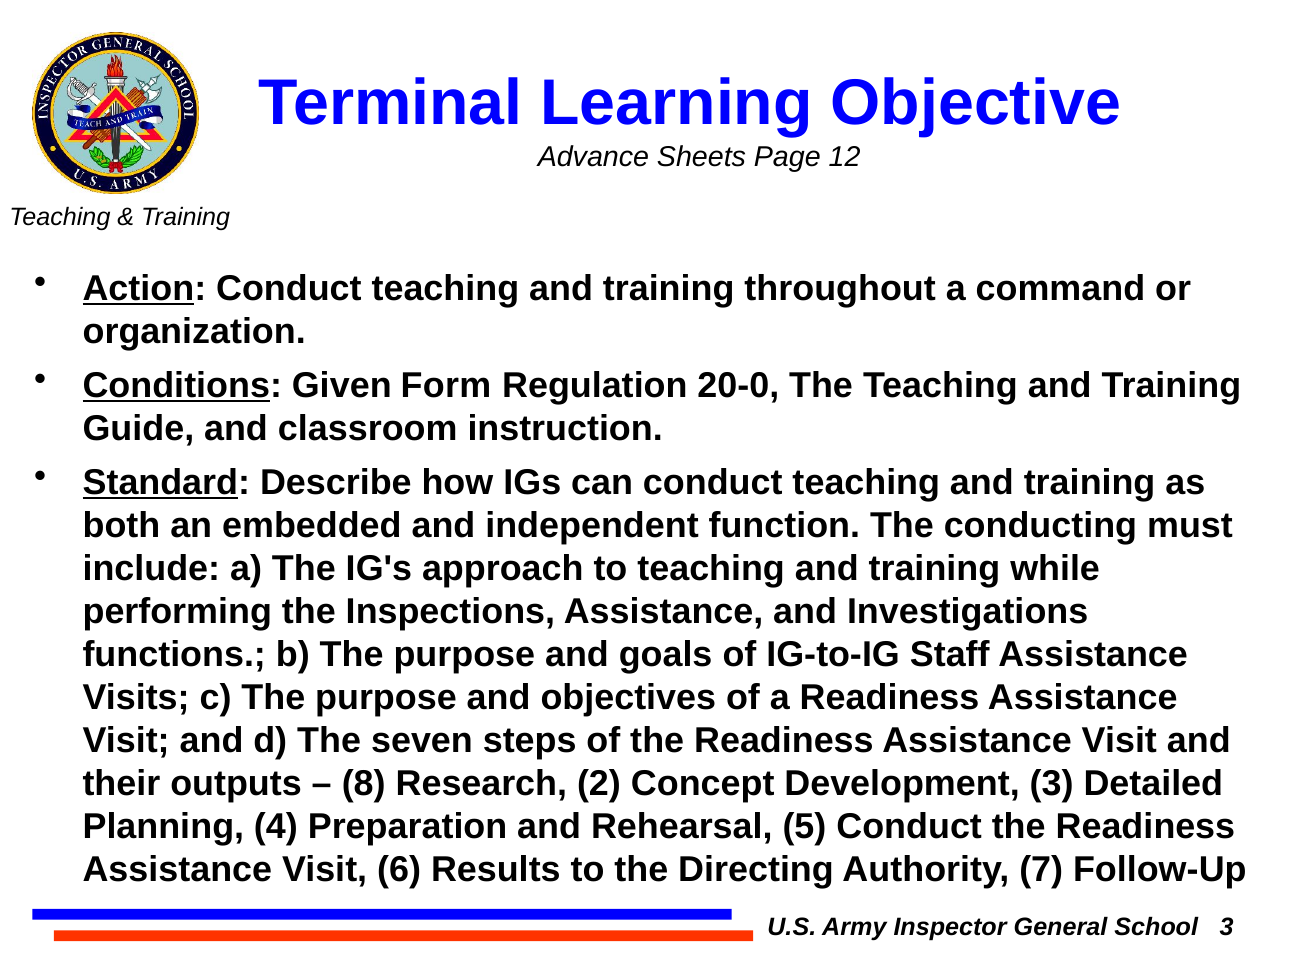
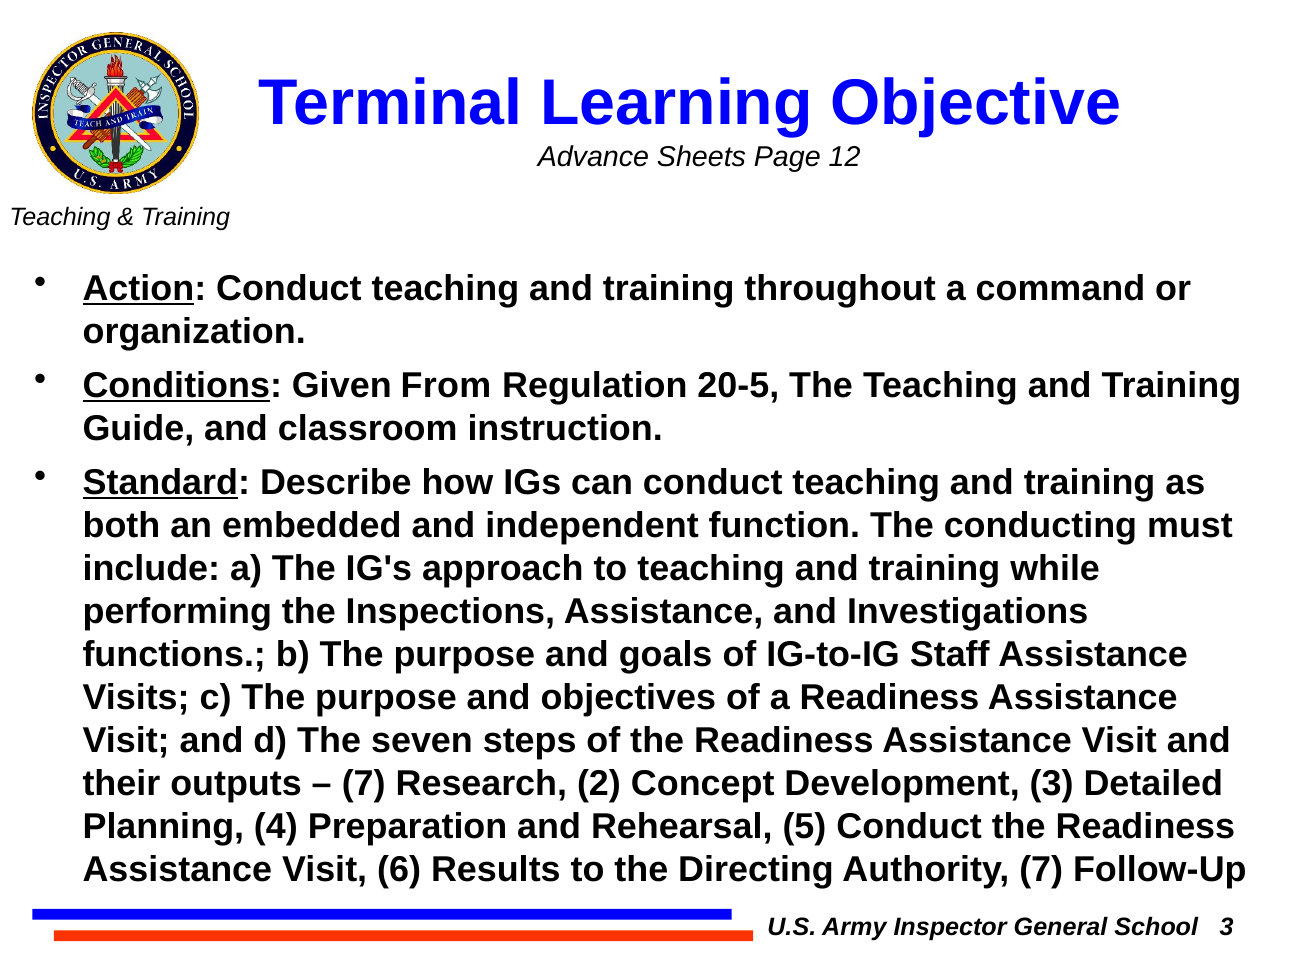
Form: Form -> From
20-0: 20-0 -> 20-5
8 at (364, 784): 8 -> 7
